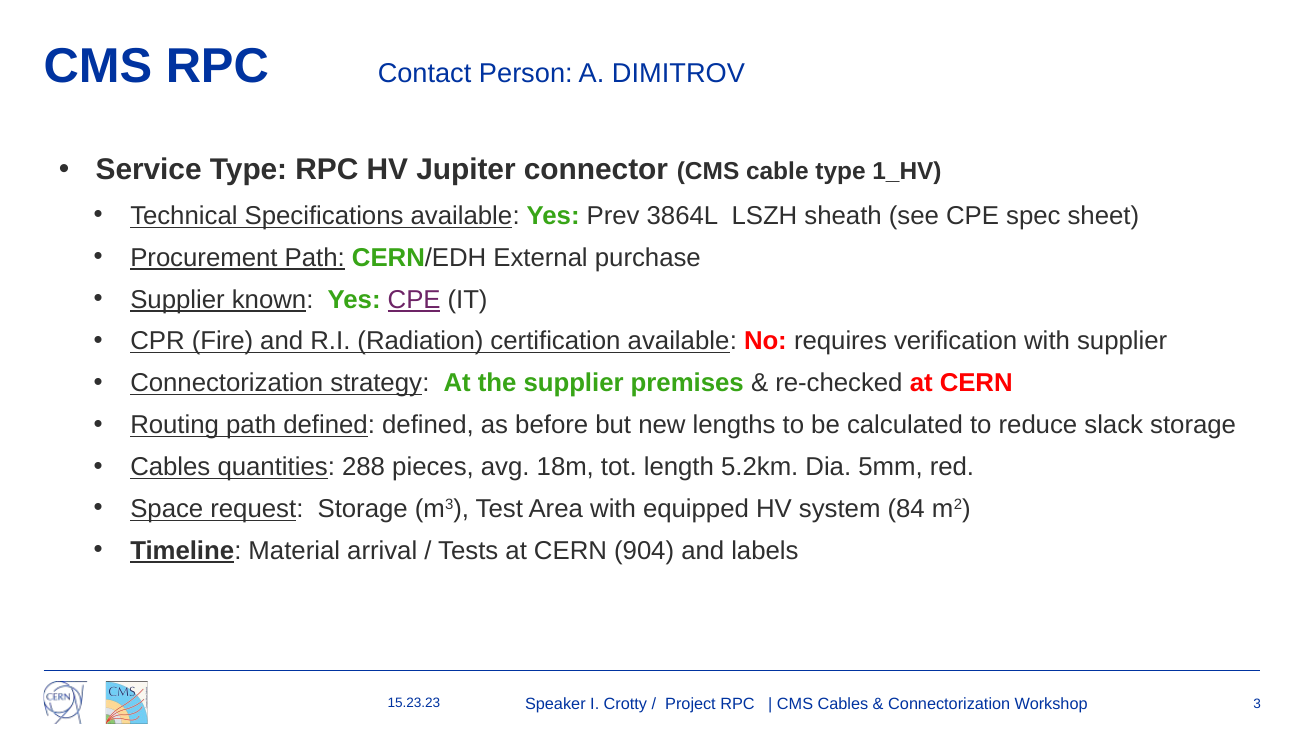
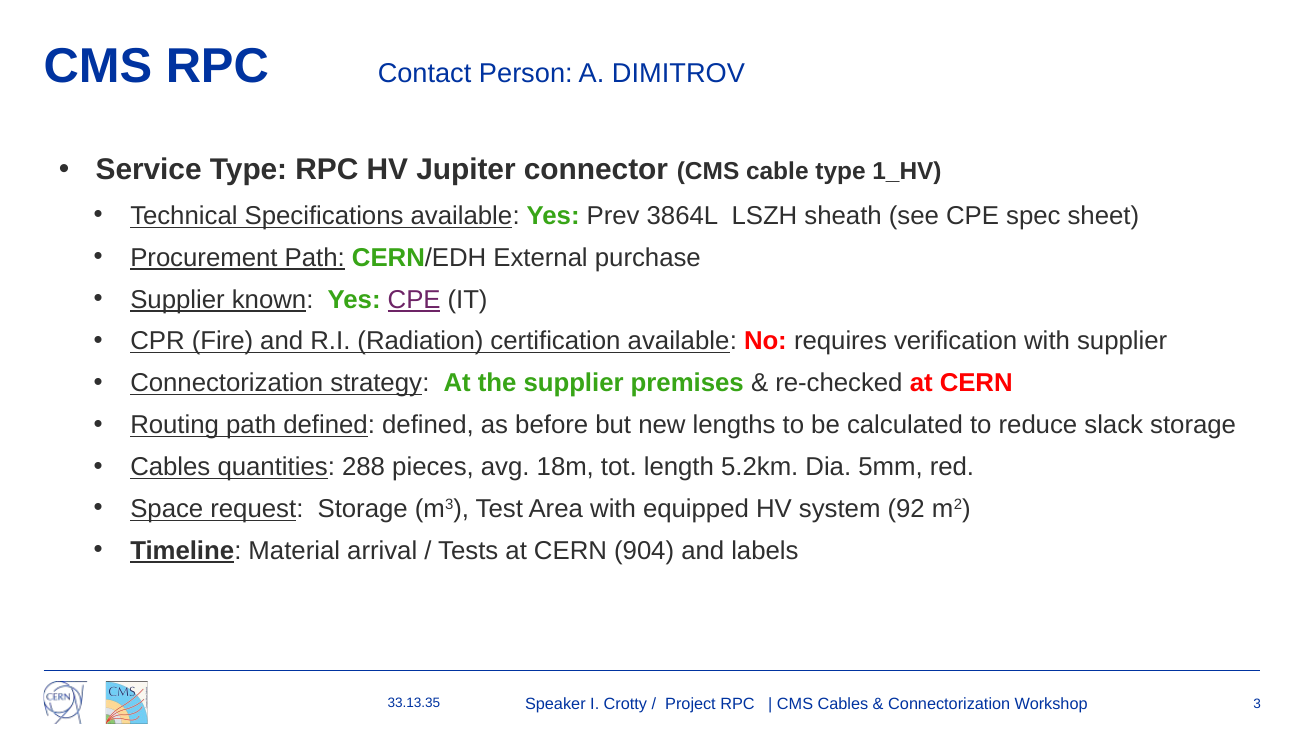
84: 84 -> 92
15.23.23: 15.23.23 -> 33.13.35
